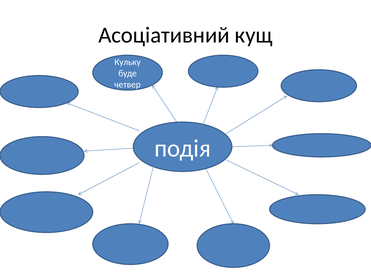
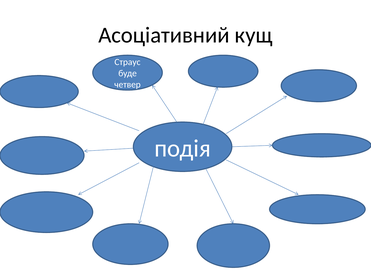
Кульку: Кульку -> Страус
